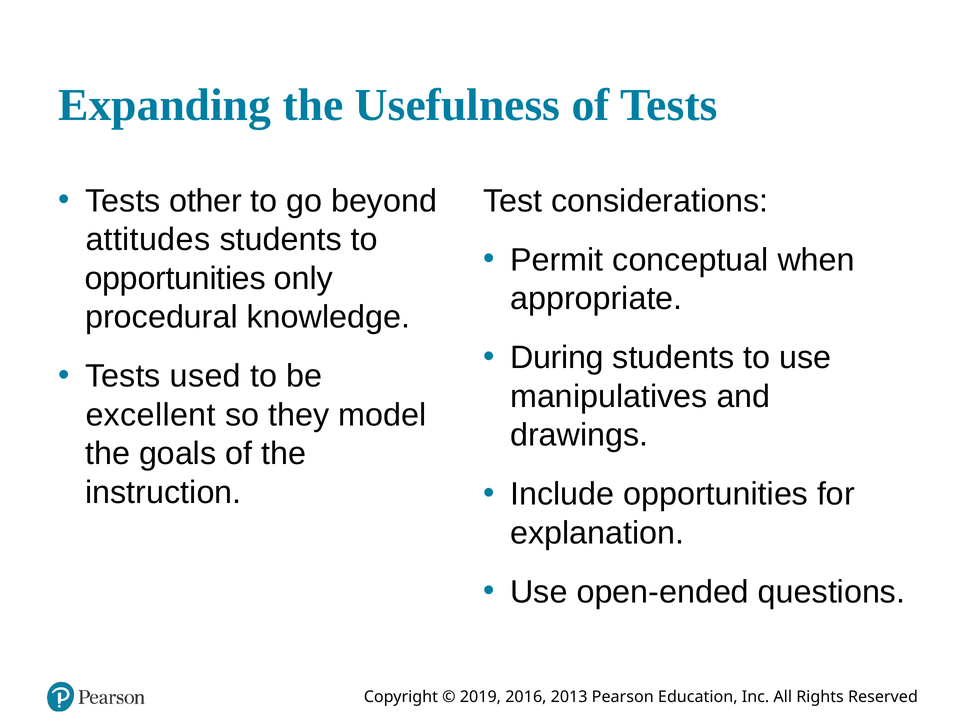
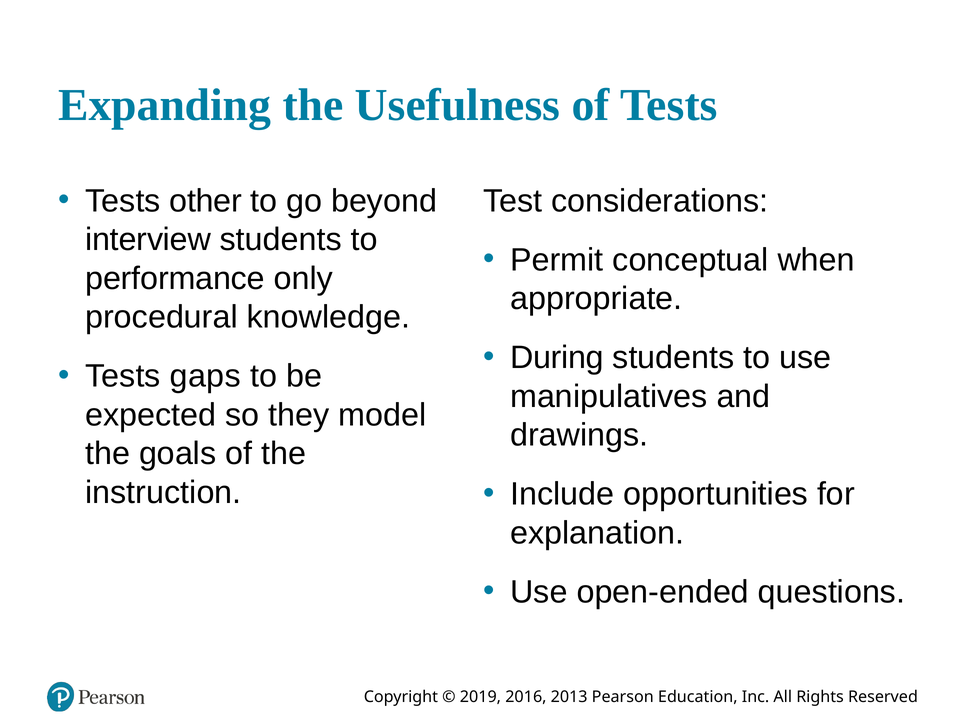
attitudes: attitudes -> interview
opportunities at (175, 278): opportunities -> performance
used: used -> gaps
excellent: excellent -> expected
